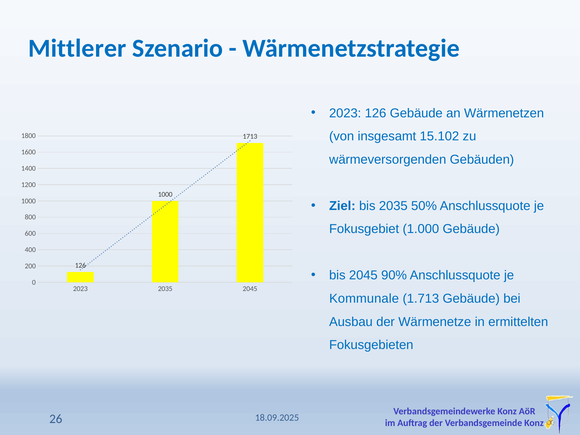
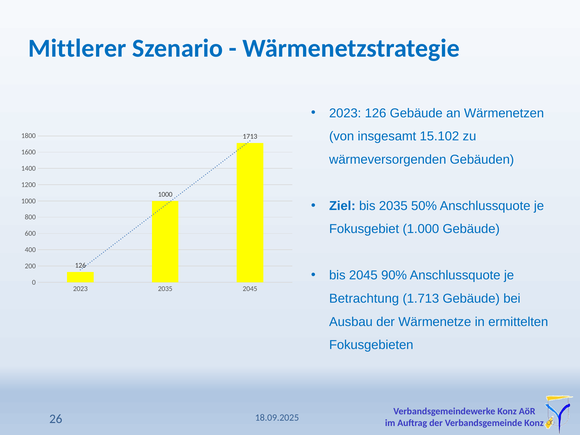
Kommunale: Kommunale -> Betrachtung
